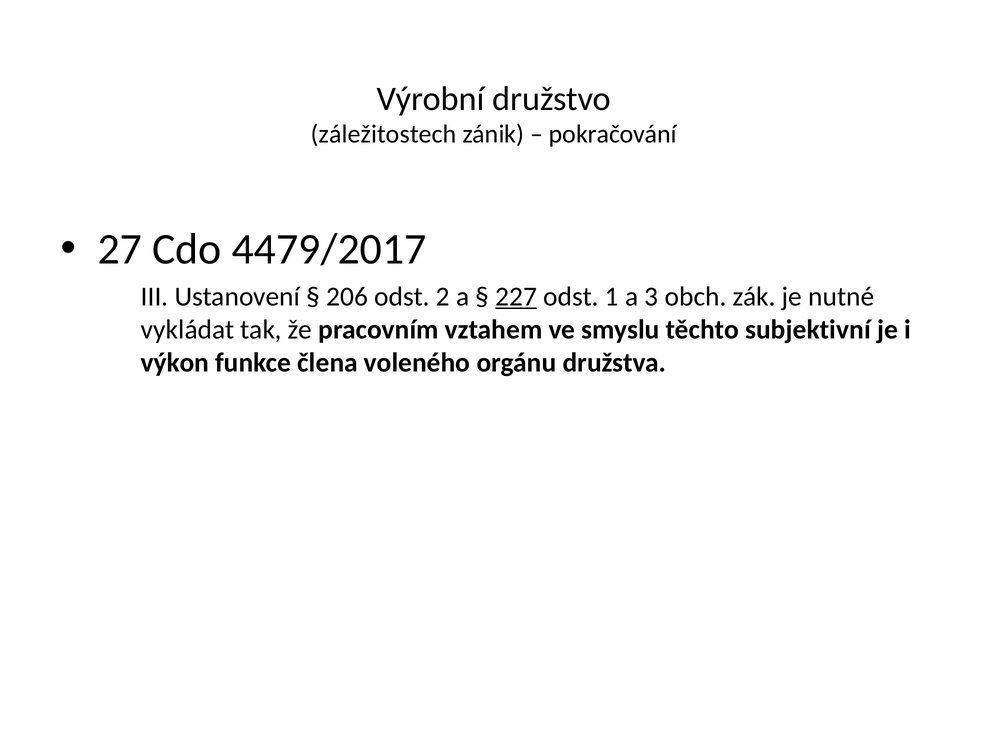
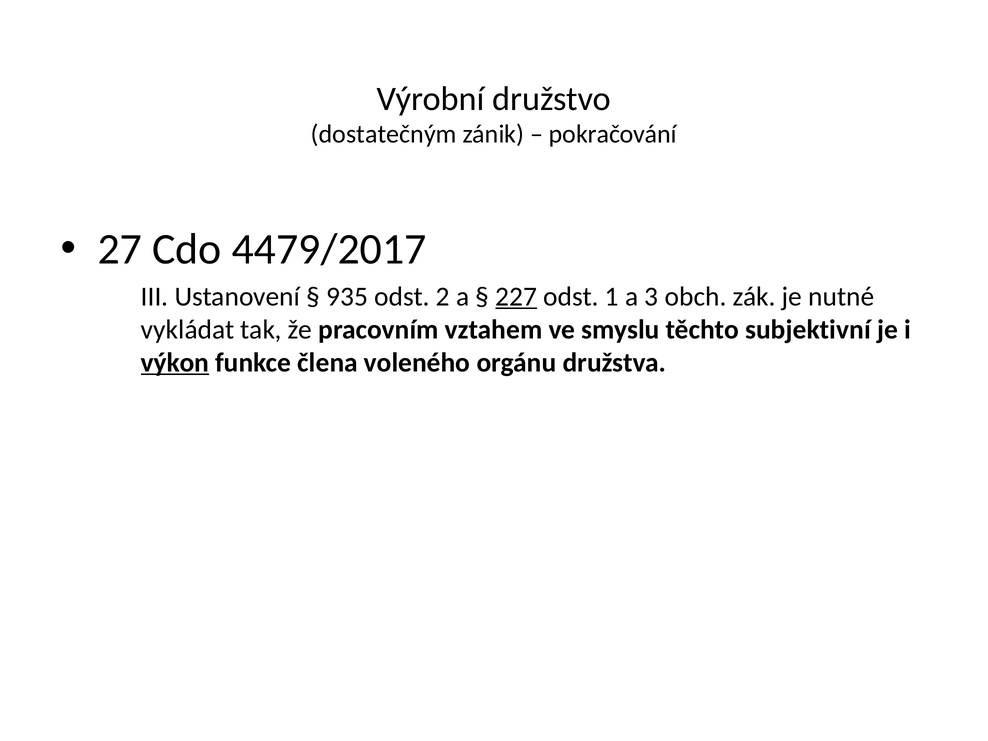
záležitostech: záležitostech -> dostatečným
206: 206 -> 935
výkon underline: none -> present
